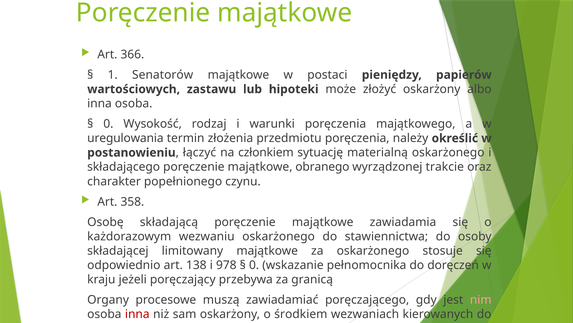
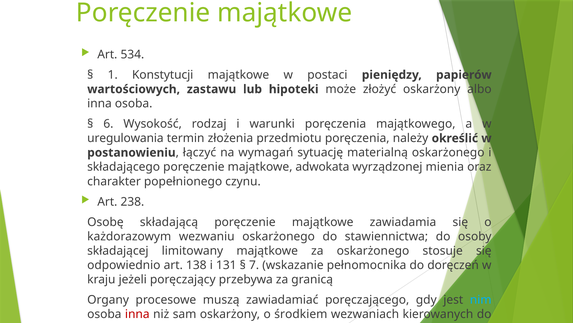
366: 366 -> 534
Senatorów: Senatorów -> Konstytucji
0 at (108, 124): 0 -> 6
członkiem: członkiem -> wymagań
obranego: obranego -> adwokata
trakcie: trakcie -> mienia
358: 358 -> 238
978: 978 -> 131
0 at (254, 265): 0 -> 7
nim colour: pink -> light blue
